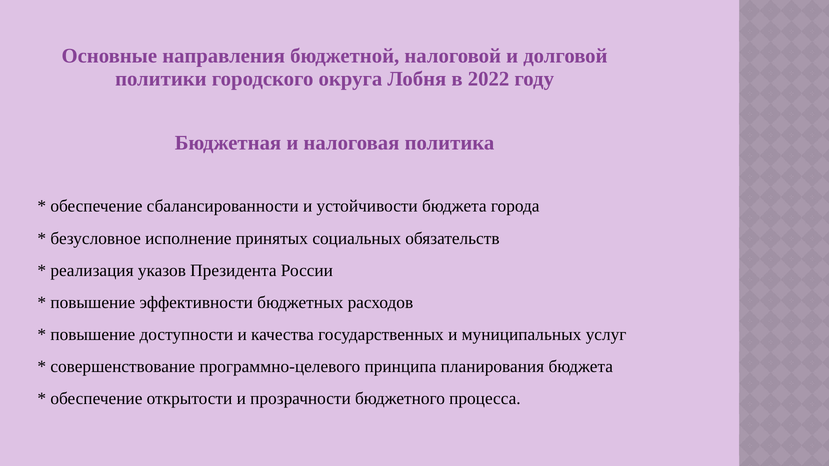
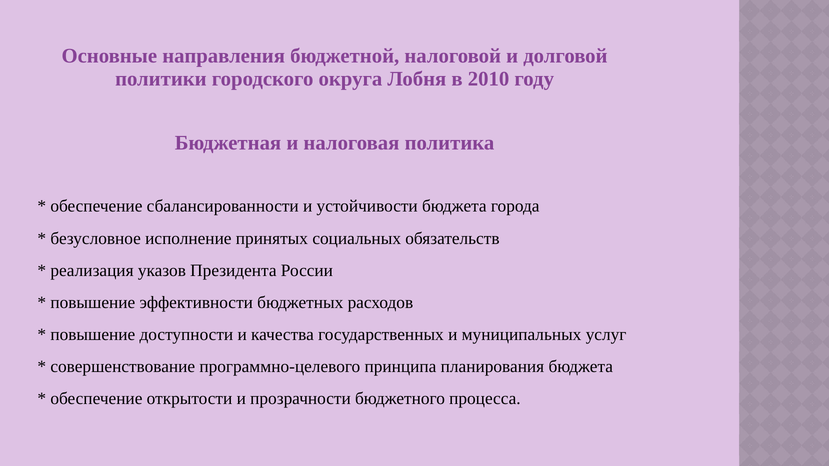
2022: 2022 -> 2010
